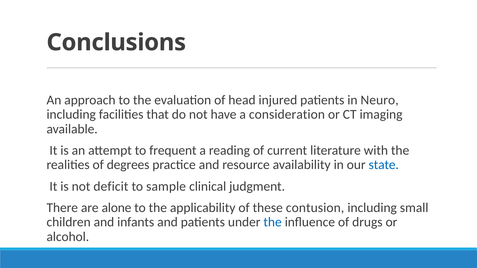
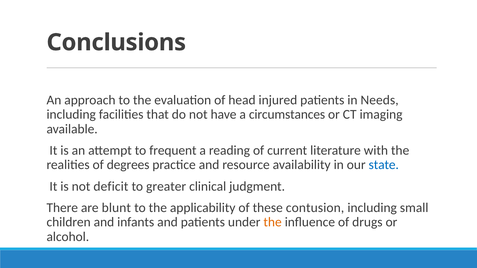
Neuro: Neuro -> Needs
consideration: consideration -> circumstances
sample: sample -> greater
alone: alone -> blunt
the at (273, 222) colour: blue -> orange
